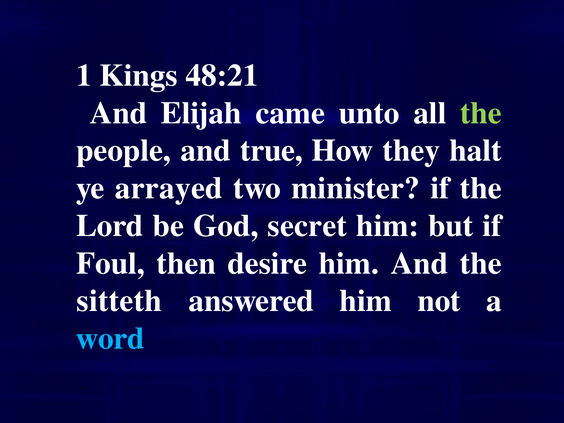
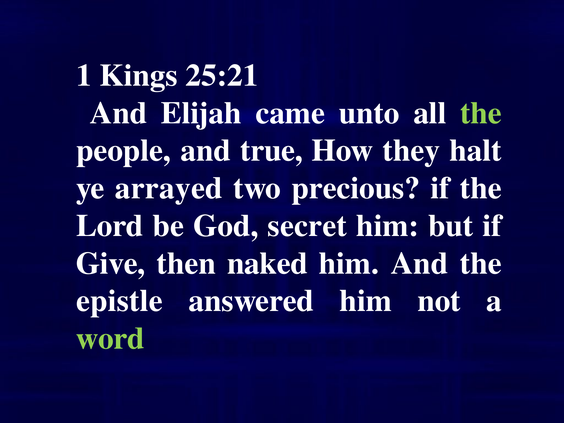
48:21: 48:21 -> 25:21
minister: minister -> precious
Foul: Foul -> Give
desire: desire -> naked
sitteth: sitteth -> epistle
word colour: light blue -> light green
